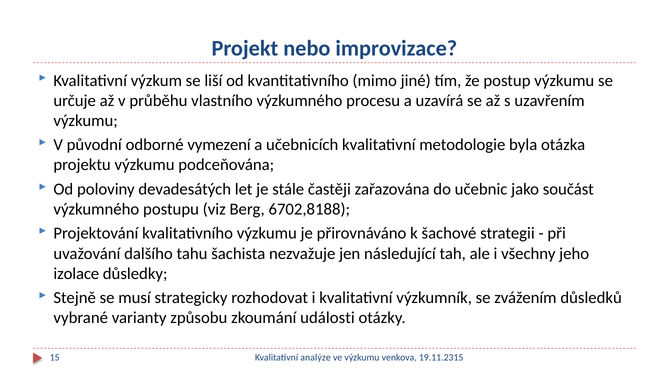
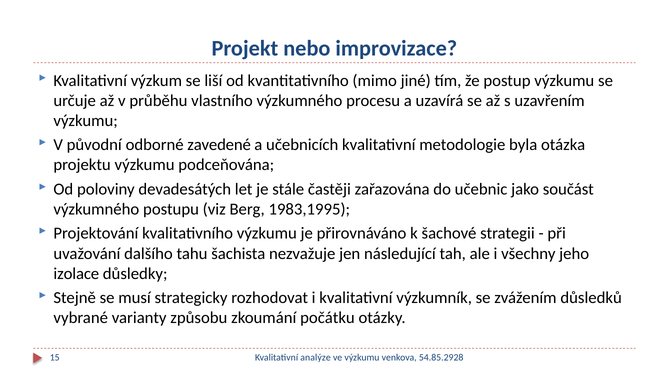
vymezení: vymezení -> zavedené
6702,8188: 6702,8188 -> 1983,1995
události: události -> počátku
19.11.2315: 19.11.2315 -> 54.85.2928
